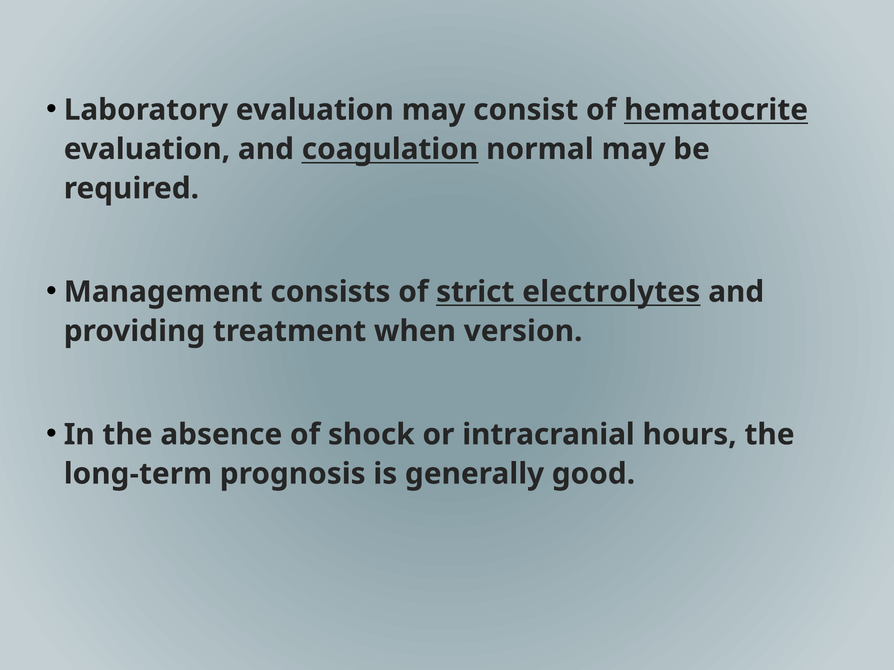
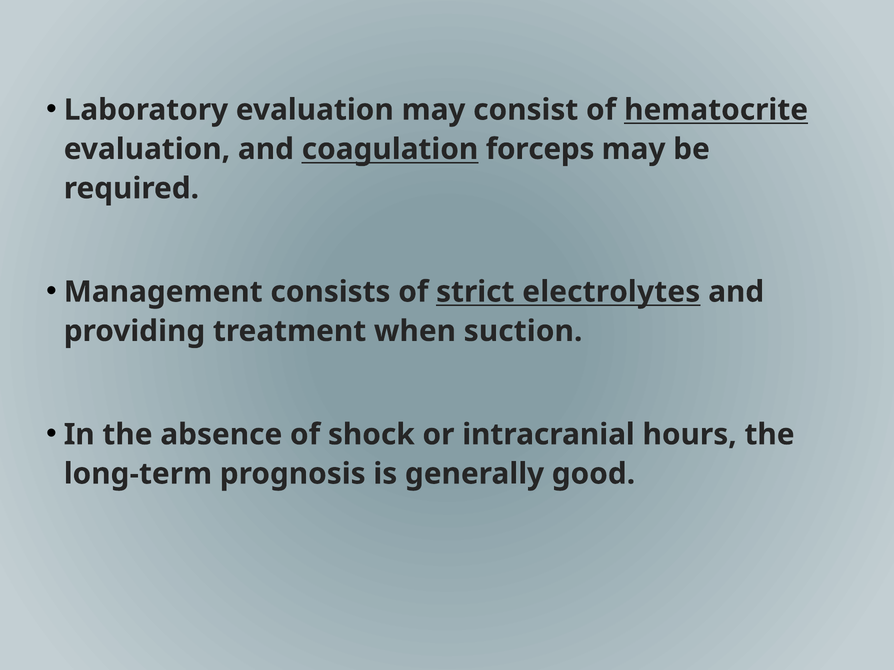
normal: normal -> forceps
version: version -> suction
